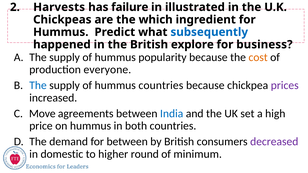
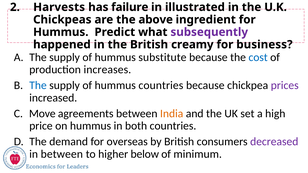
which: which -> above
subsequently colour: blue -> purple
explore: explore -> creamy
popularity: popularity -> substitute
cost colour: orange -> blue
everyone: everyone -> increases
India colour: blue -> orange
for between: between -> overseas
in domestic: domestic -> between
round: round -> below
